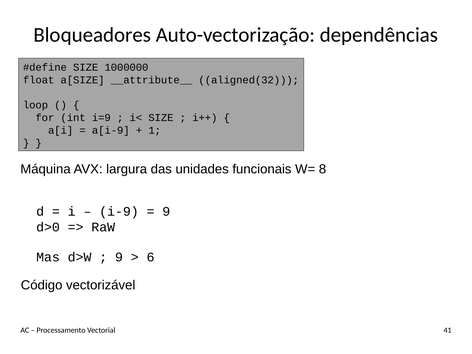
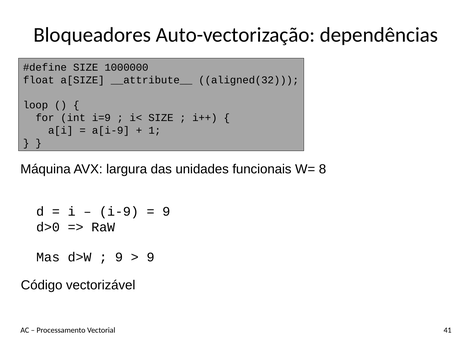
6 at (151, 257): 6 -> 9
